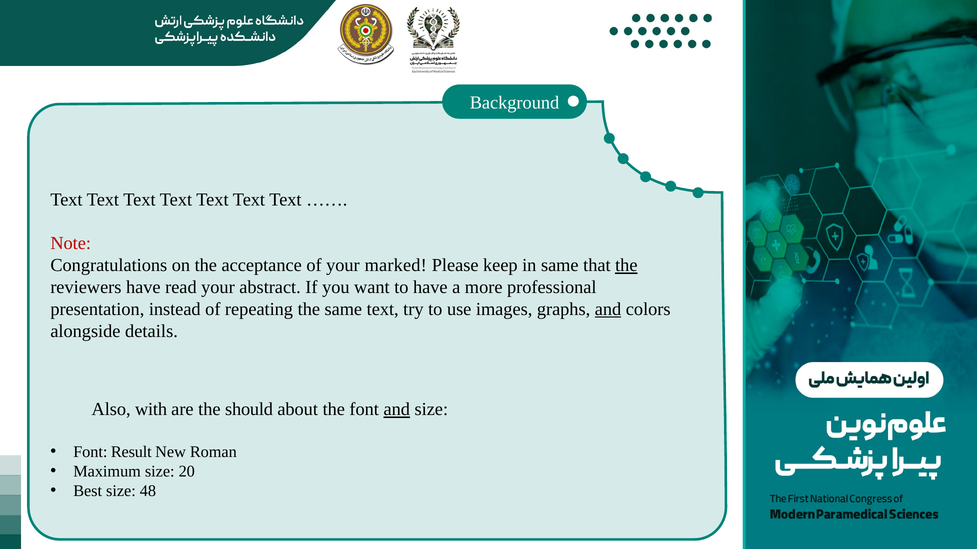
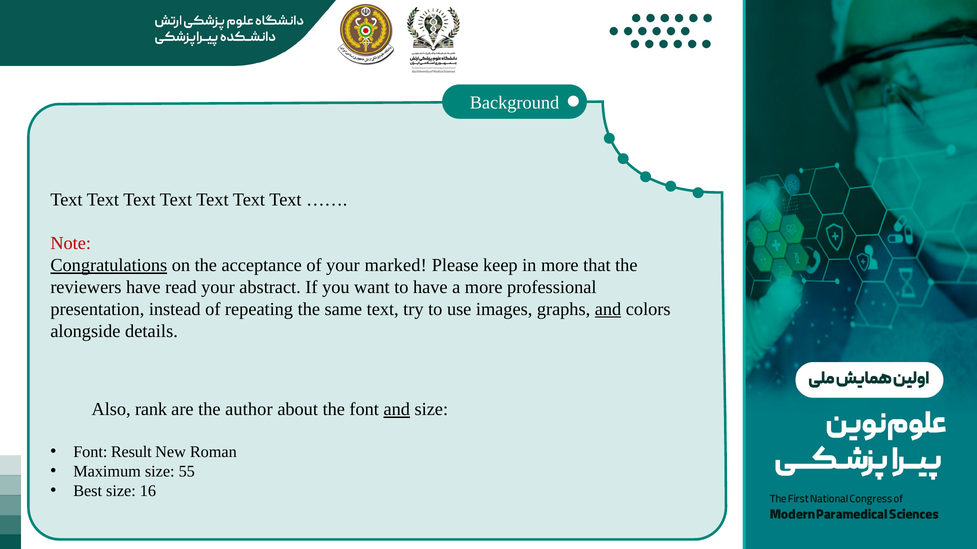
Congratulations underline: none -> present
in same: same -> more
the at (626, 266) underline: present -> none
with: with -> rank
should: should -> author
20: 20 -> 55
48: 48 -> 16
